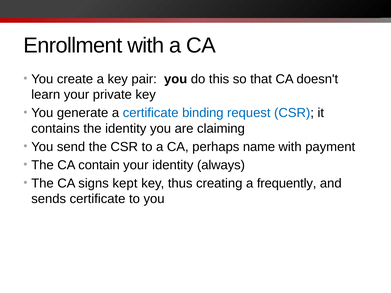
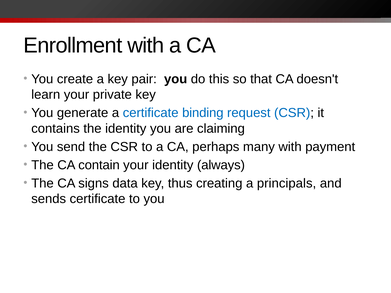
name: name -> many
kept: kept -> data
frequently: frequently -> principals
